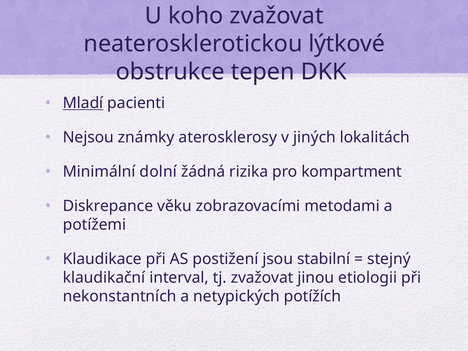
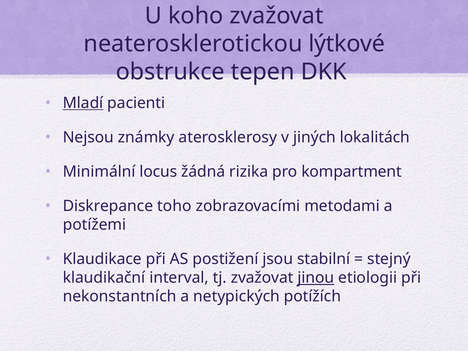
dolní: dolní -> locus
věku: věku -> toho
jinou underline: none -> present
